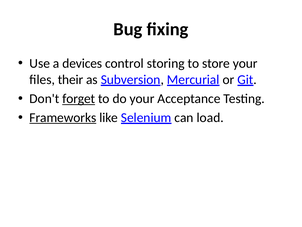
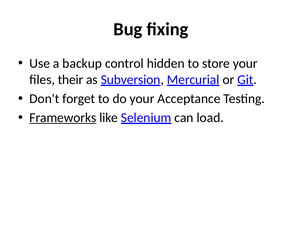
devices: devices -> backup
storing: storing -> hidden
forget underline: present -> none
